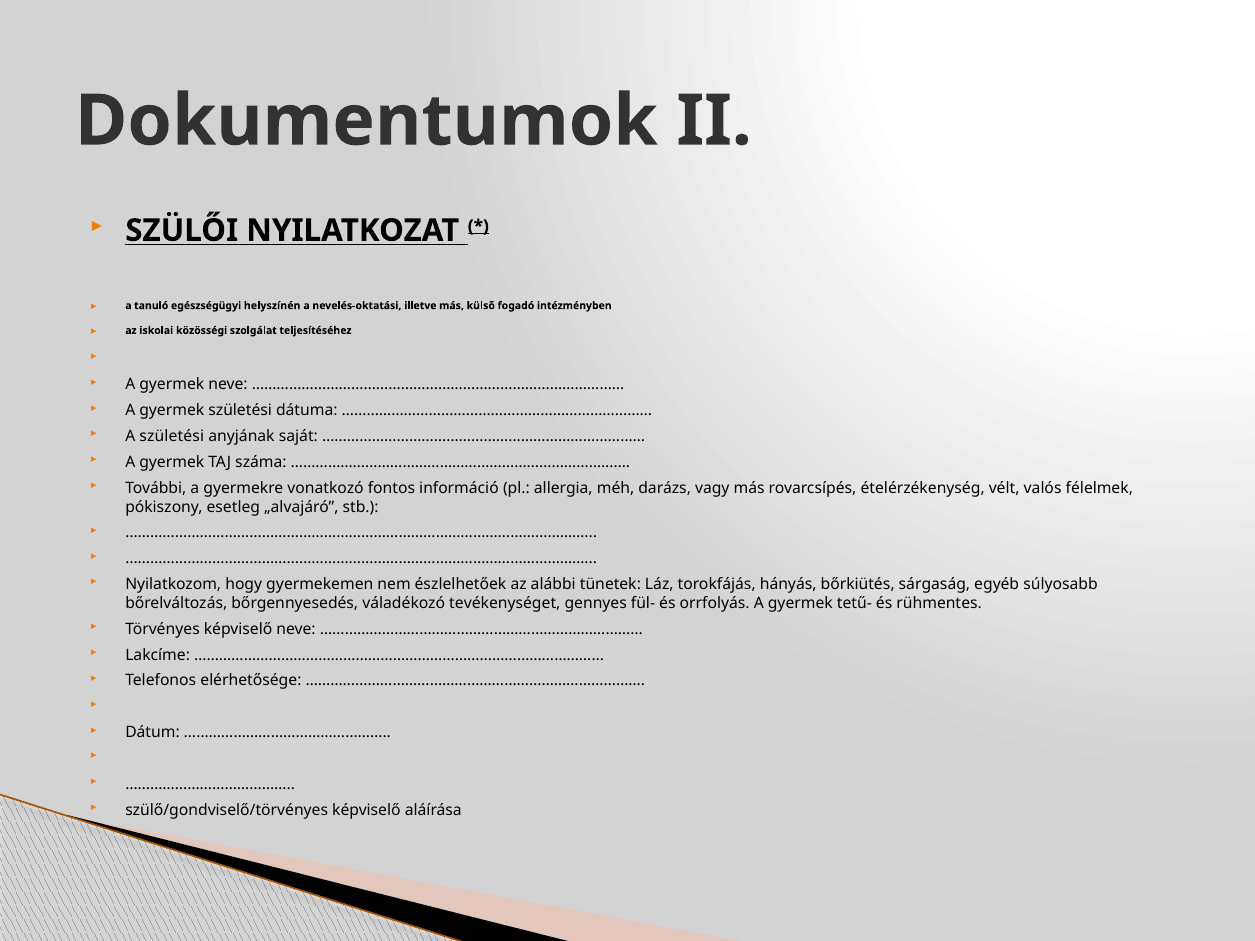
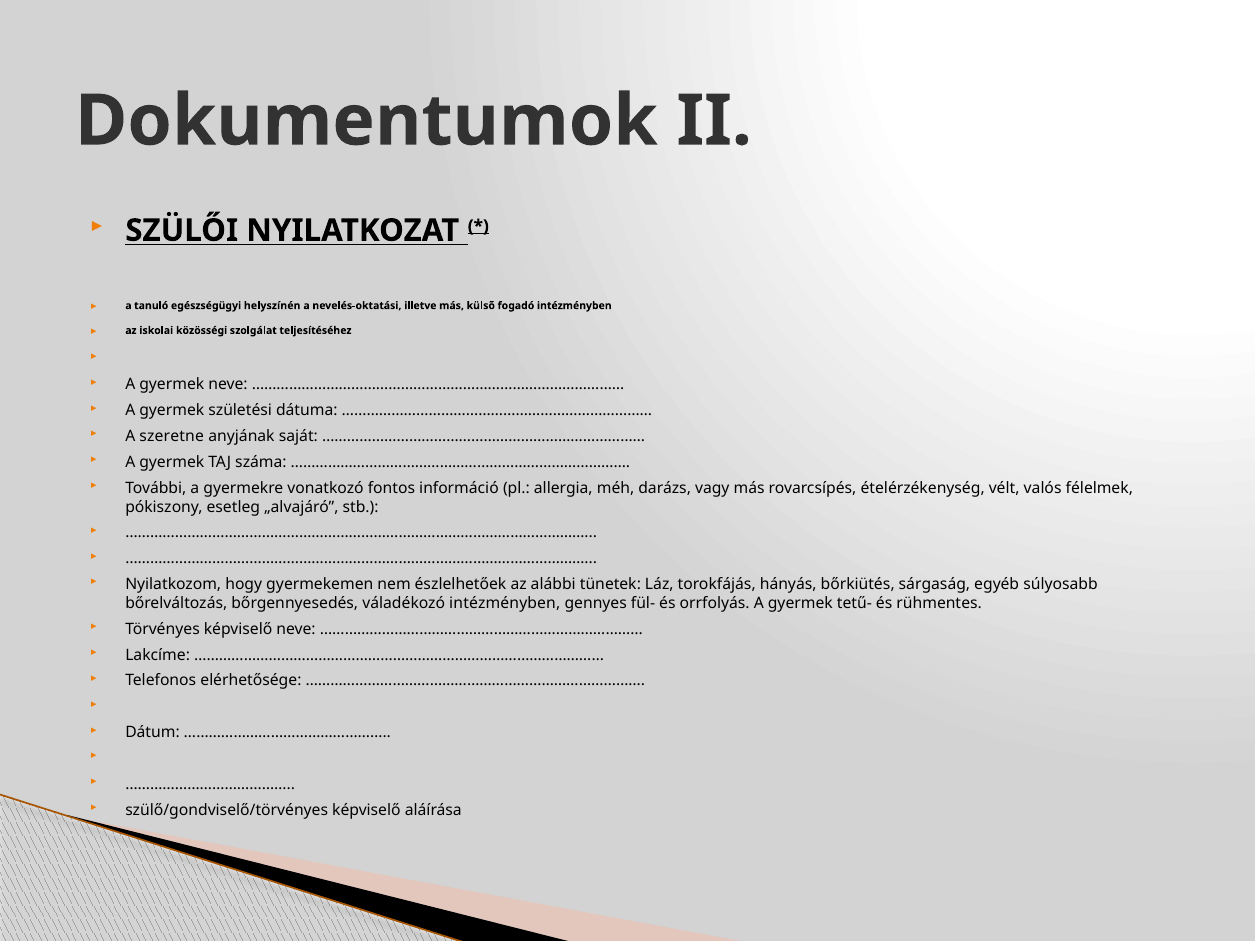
A születési: születési -> szeretne
váladékozó tevékenységet: tevékenységet -> intézményben
